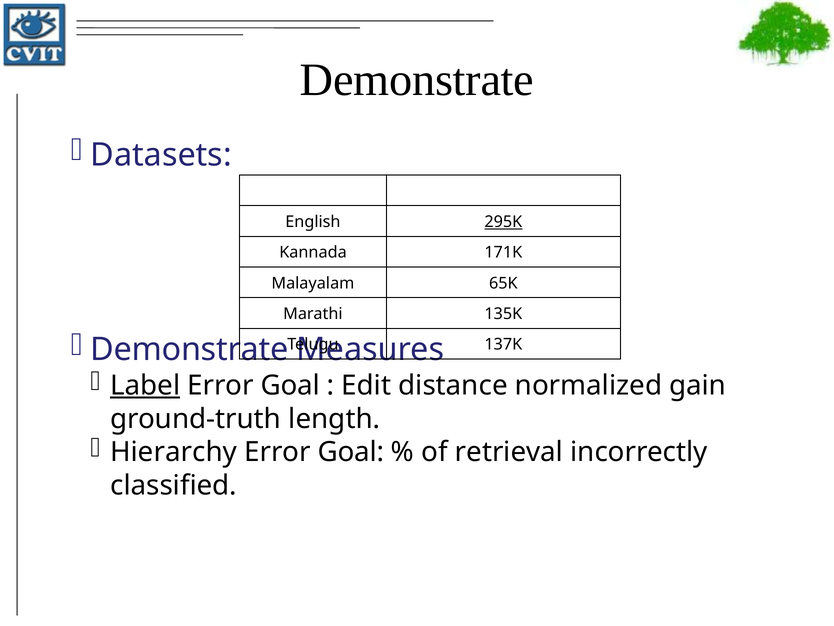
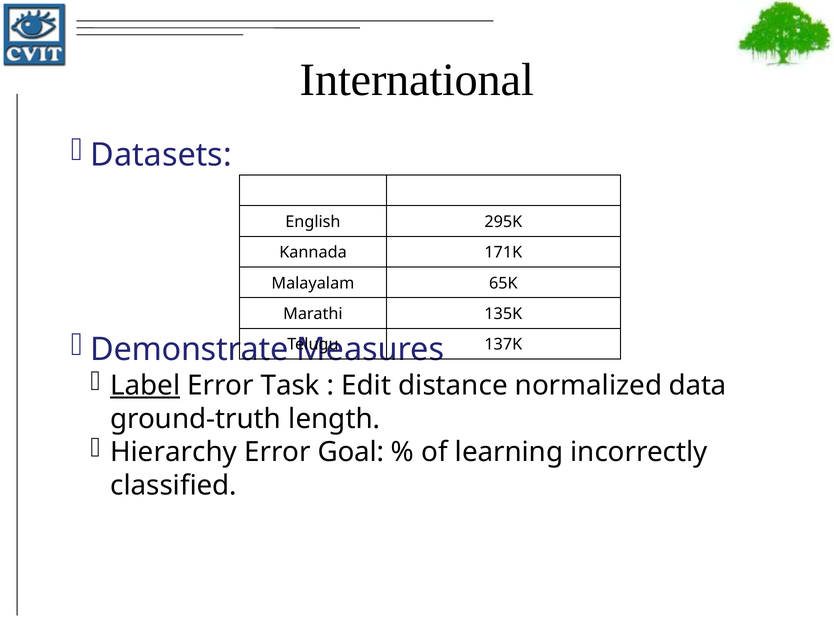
Demonstrate at (417, 80): Demonstrate -> International
295K underline: present -> none
Goal at (290, 385): Goal -> Task
gain: gain -> data
retrieval: retrieval -> learning
